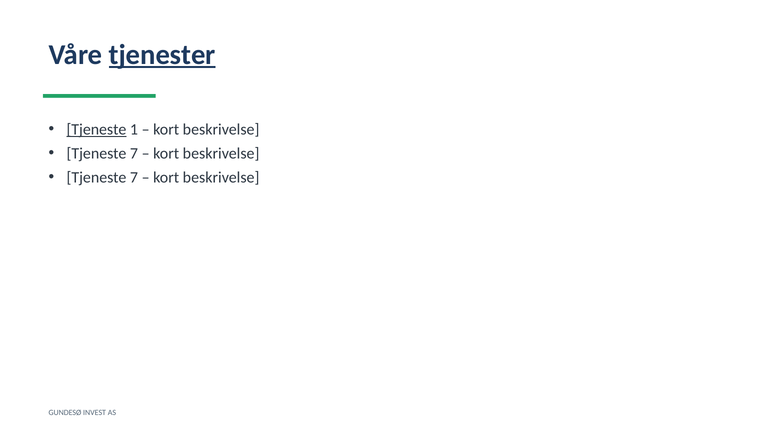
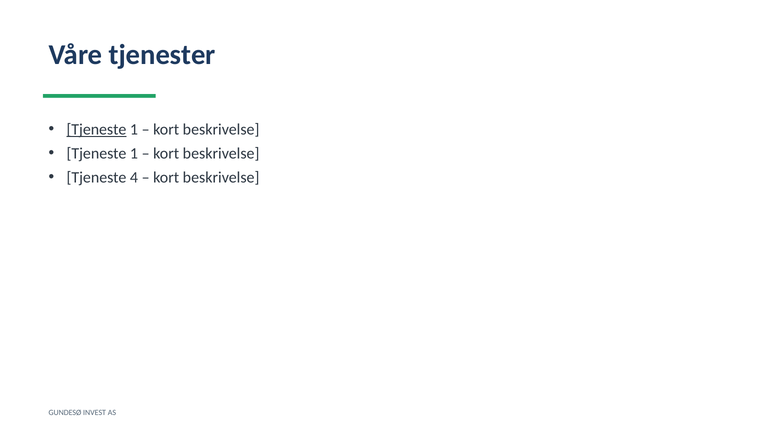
tjenester underline: present -> none
7 at (134, 153): 7 -> 1
7 at (134, 177): 7 -> 4
